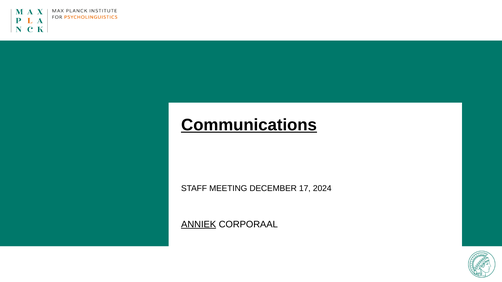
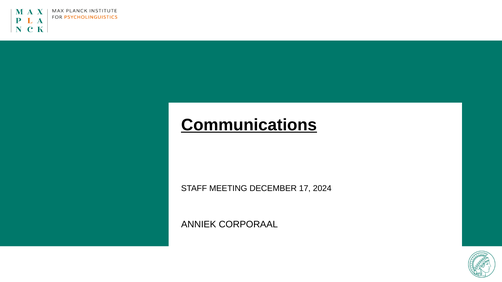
ANNIEK underline: present -> none
